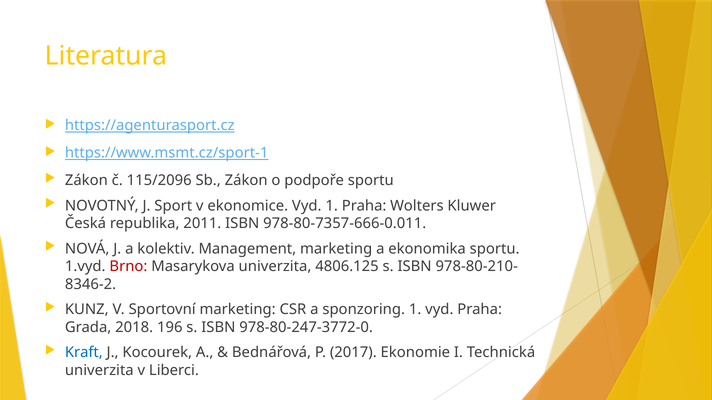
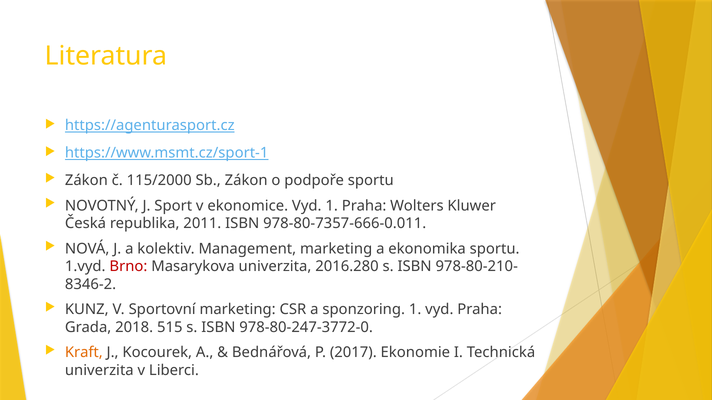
115/2096: 115/2096 -> 115/2000
4806.125: 4806.125 -> 2016.280
196: 196 -> 515
Kraft colour: blue -> orange
